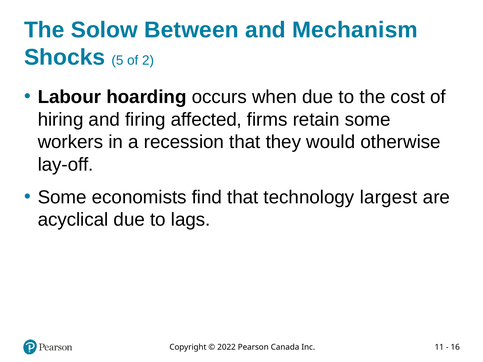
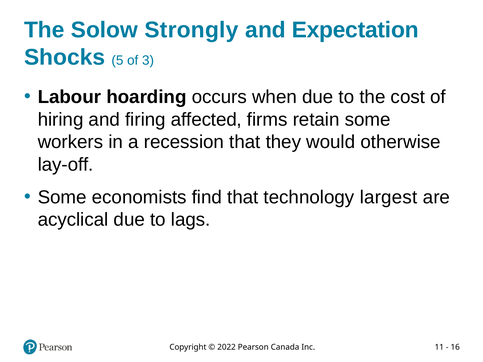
Between: Between -> Strongly
Mechanism: Mechanism -> Expectation
2: 2 -> 3
